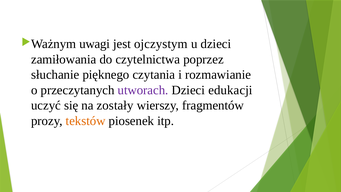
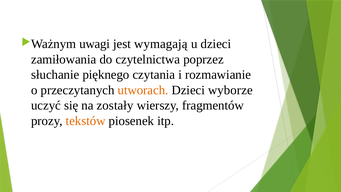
ojczystym: ojczystym -> wymagają
utworach colour: purple -> orange
edukacji: edukacji -> wyborze
